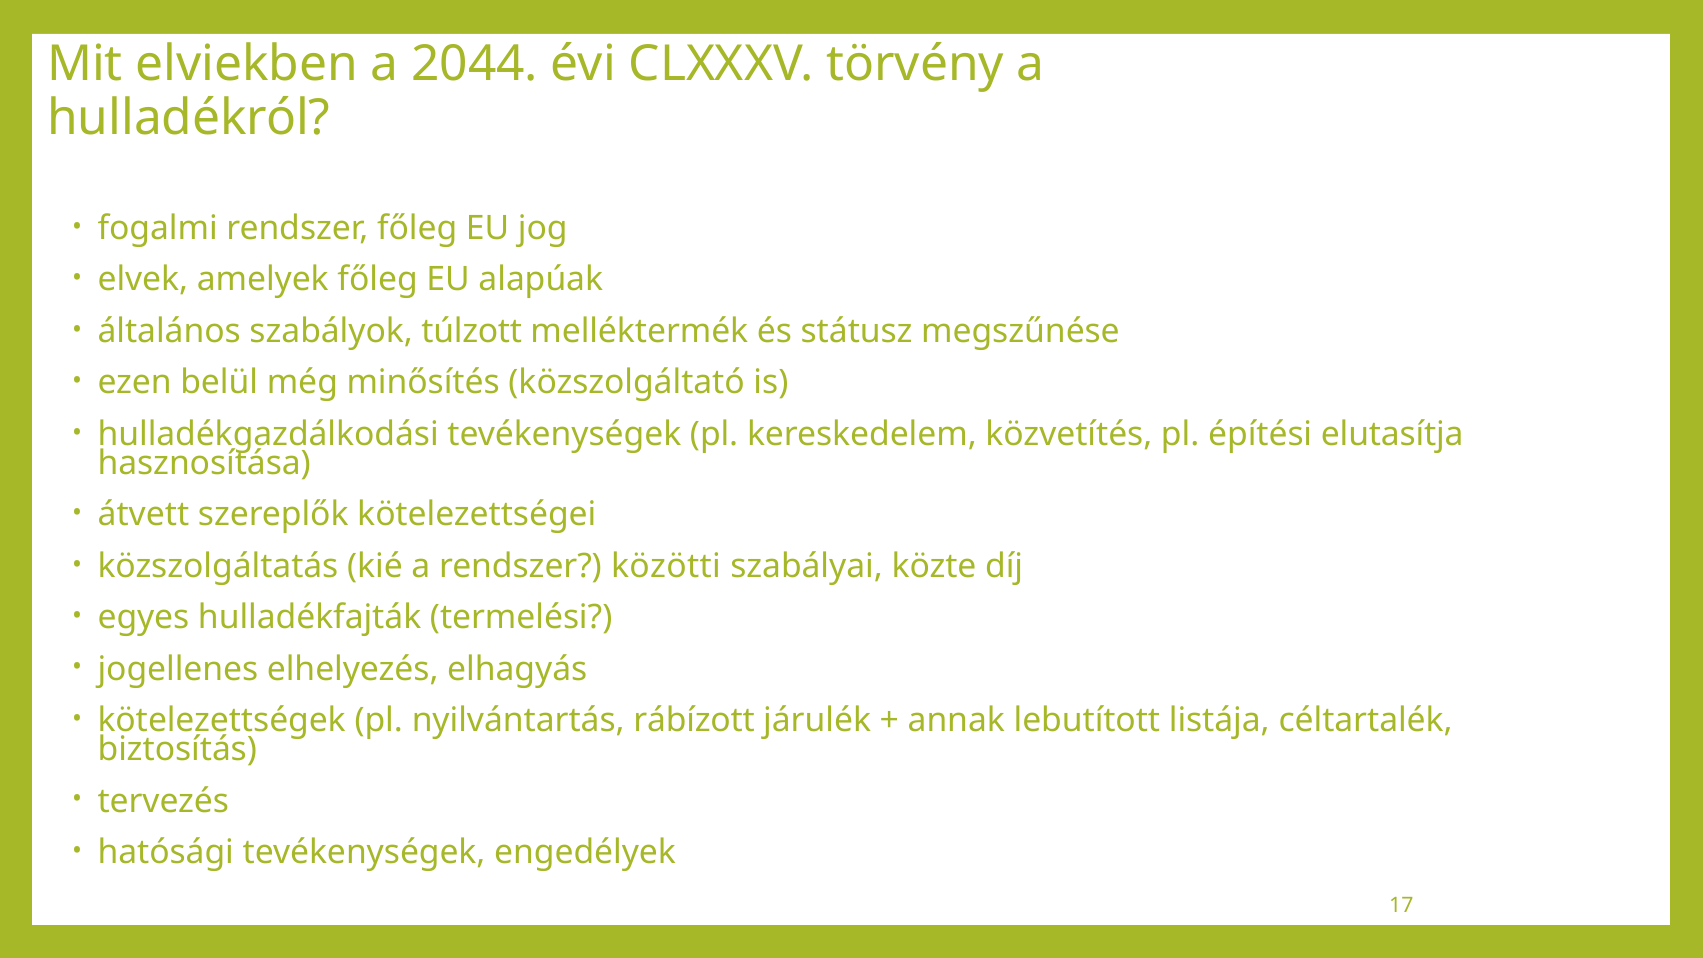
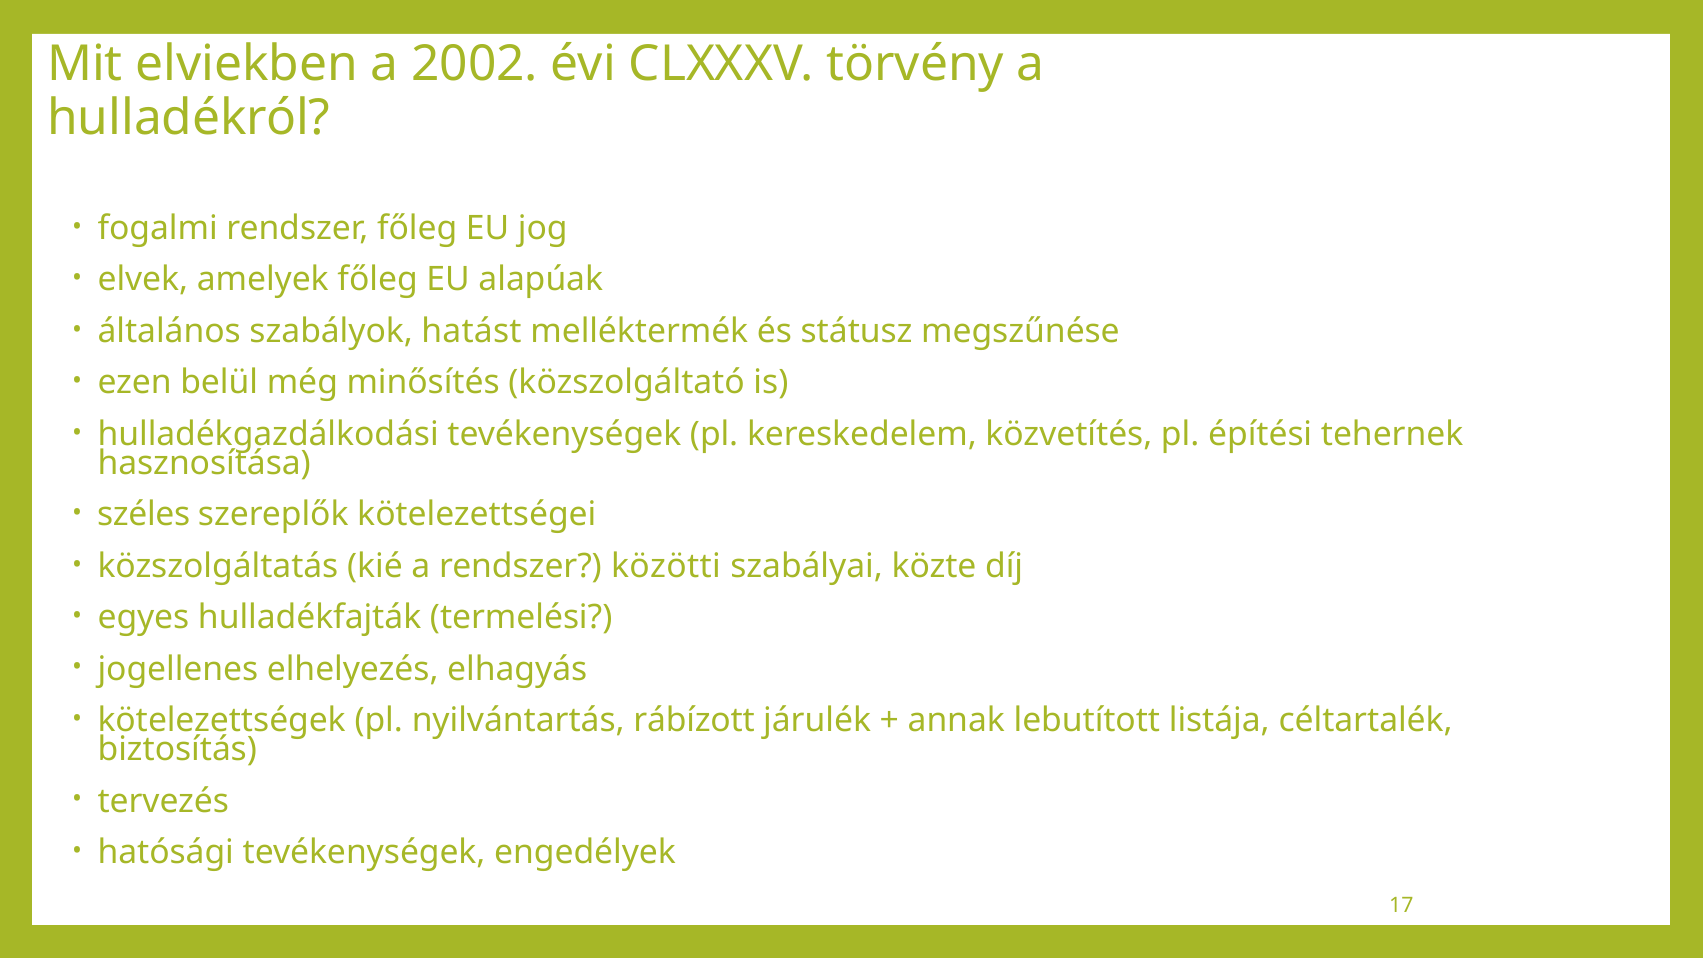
2044: 2044 -> 2002
túlzott: túlzott -> hatást
elutasítja: elutasítja -> tehernek
átvett: átvett -> széles
